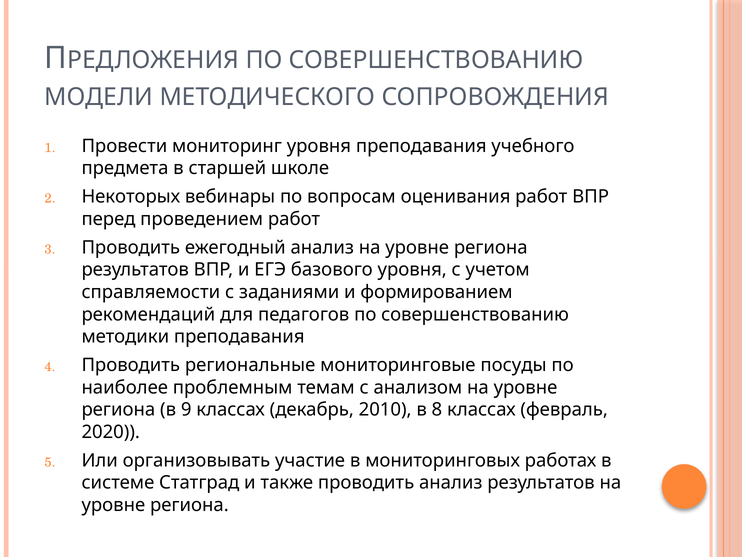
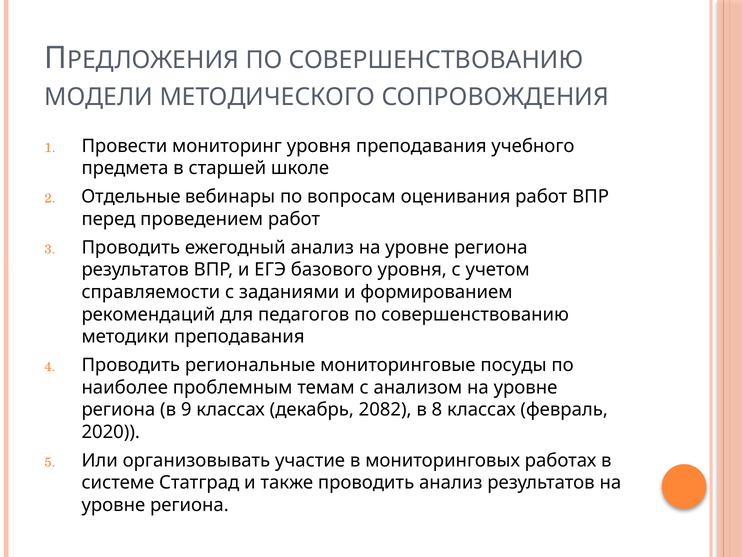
Некоторых: Некоторых -> Отдельные
2010: 2010 -> 2082
